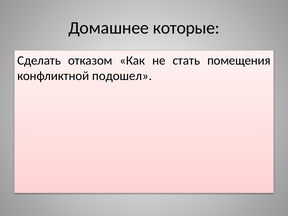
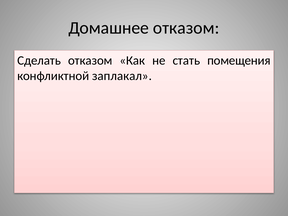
Домашнее которые: которые -> отказом
подошел: подошел -> заплакал
